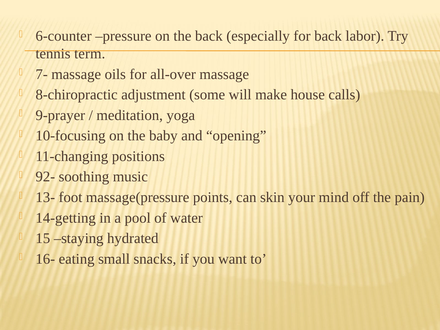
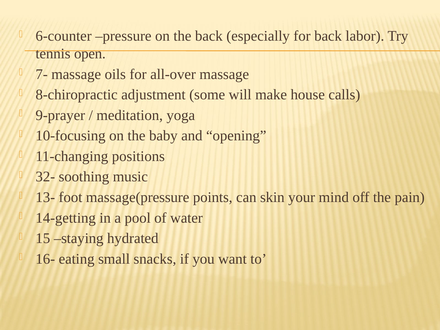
term: term -> open
92-: 92- -> 32-
